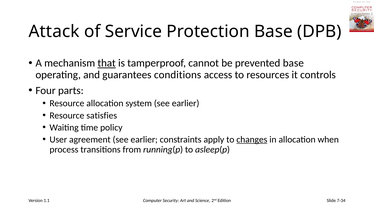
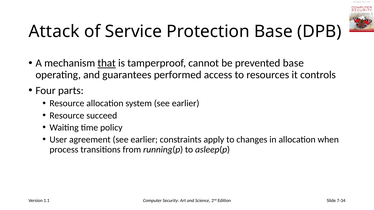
conditions: conditions -> performed
satisfies: satisfies -> succeed
changes underline: present -> none
